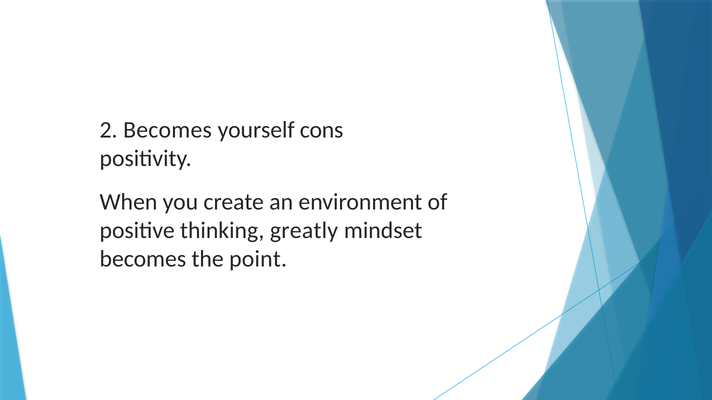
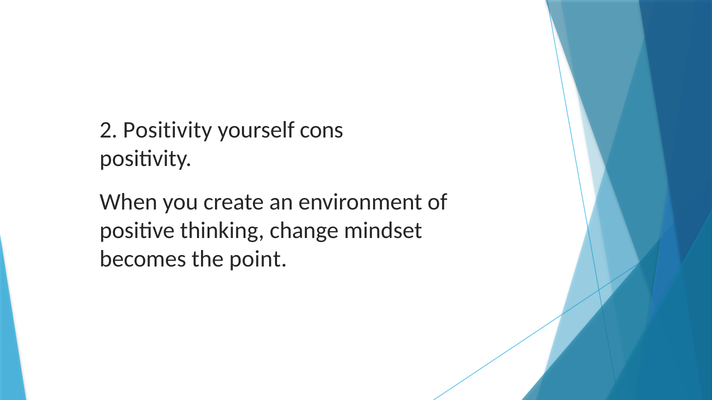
2 Becomes: Becomes -> Positivity
greatly: greatly -> change
